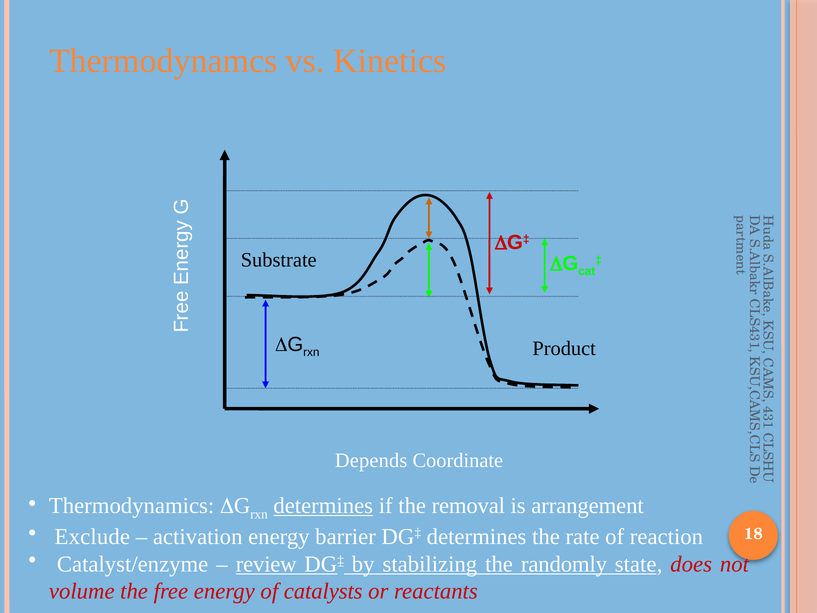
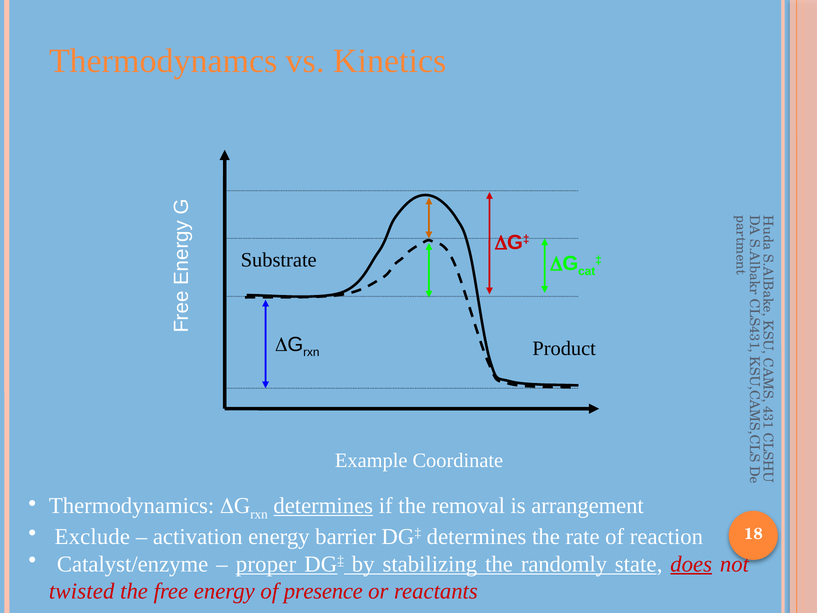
Depends: Depends -> Example
review: review -> proper
does underline: none -> present
volume: volume -> twisted
catalysts: catalysts -> presence
